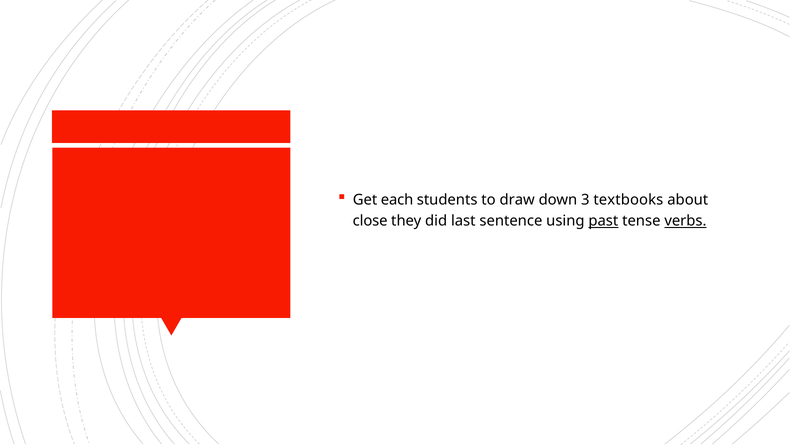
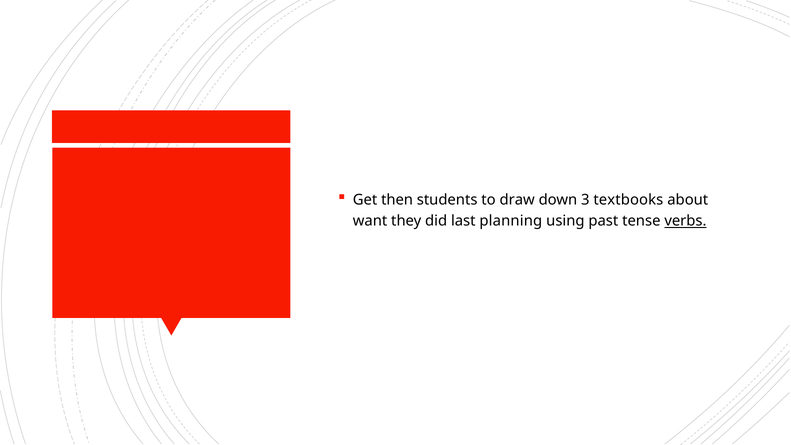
each: each -> then
close: close -> want
sentence: sentence -> planning
past underline: present -> none
